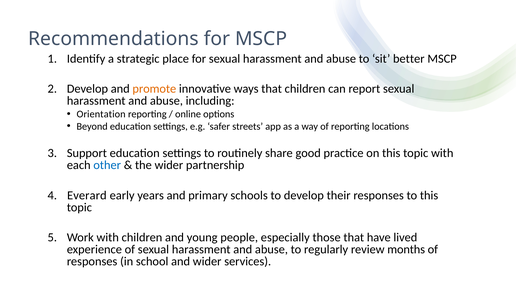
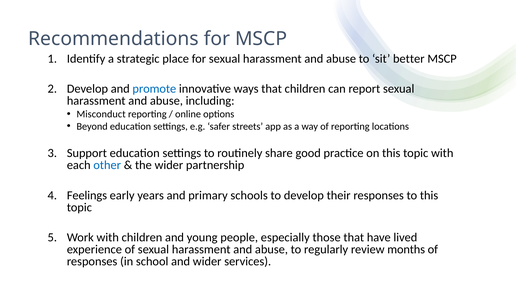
promote colour: orange -> blue
Orientation: Orientation -> Misconduct
Everard: Everard -> Feelings
